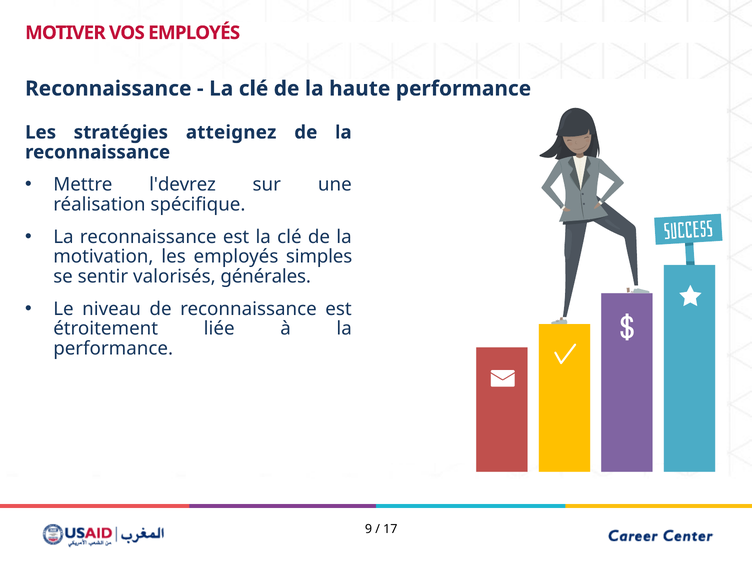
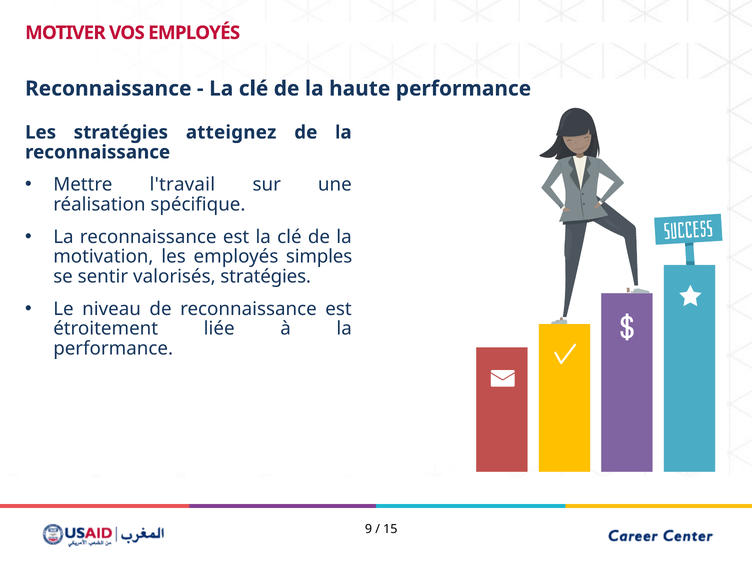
l'devrez: l'devrez -> l'travail
valorisés générales: générales -> stratégies
17: 17 -> 15
